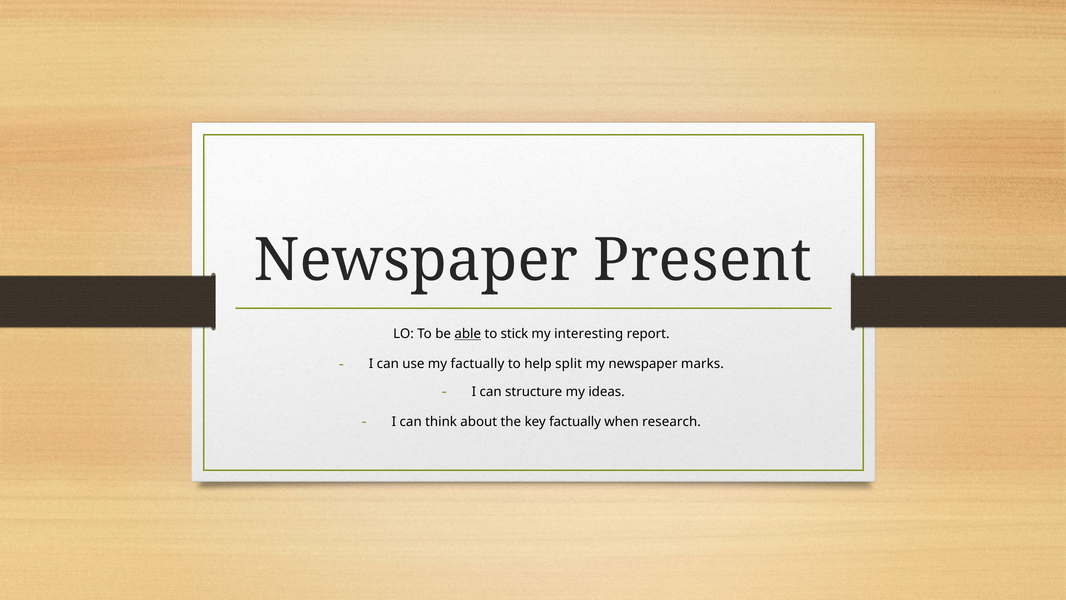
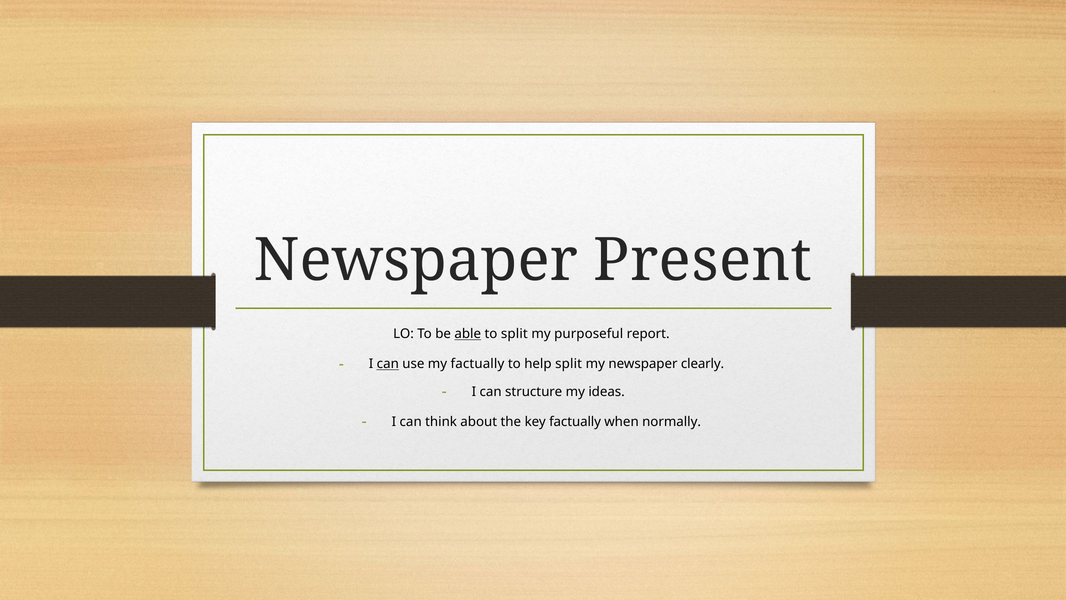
to stick: stick -> split
interesting: interesting -> purposeful
can at (388, 364) underline: none -> present
marks: marks -> clearly
research: research -> normally
